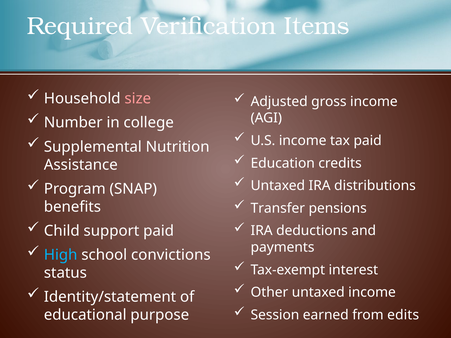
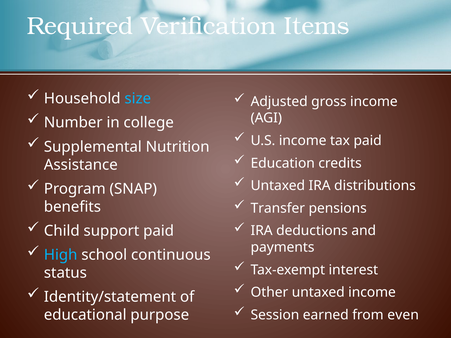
size colour: pink -> light blue
convictions: convictions -> continuous
edits: edits -> even
